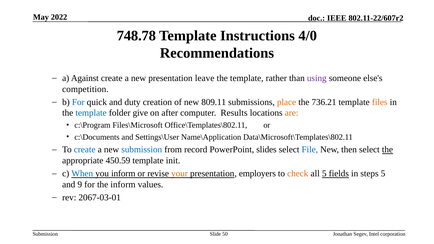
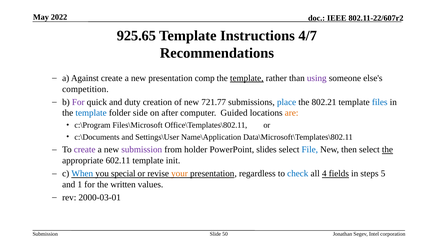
748.78: 748.78 -> 925.65
4/0: 4/0 -> 4/7
leave: leave -> comp
template at (247, 78) underline: none -> present
For at (78, 102) colour: blue -> purple
809.11: 809.11 -> 721.77
place colour: orange -> blue
736.21: 736.21 -> 802.21
files colour: orange -> blue
give: give -> side
Results: Results -> Guided
create at (85, 150) colour: blue -> purple
submission at (142, 150) colour: blue -> purple
record: record -> holder
450.59: 450.59 -> 602.11
you inform: inform -> special
employers: employers -> regardless
check colour: orange -> blue
all 5: 5 -> 4
9: 9 -> 1
the inform: inform -> written
2067-03-01: 2067-03-01 -> 2000-03-01
